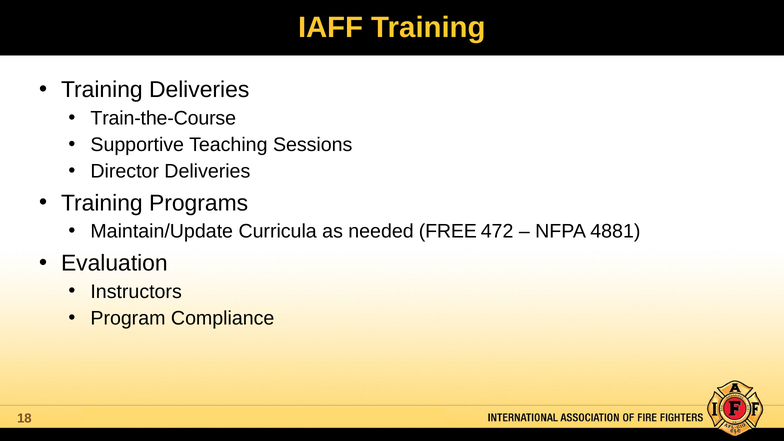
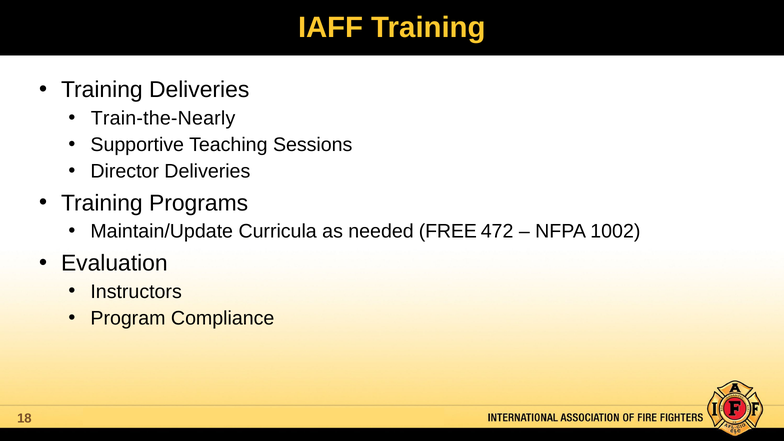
Train-the-Course: Train-the-Course -> Train-the-Nearly
4881: 4881 -> 1002
